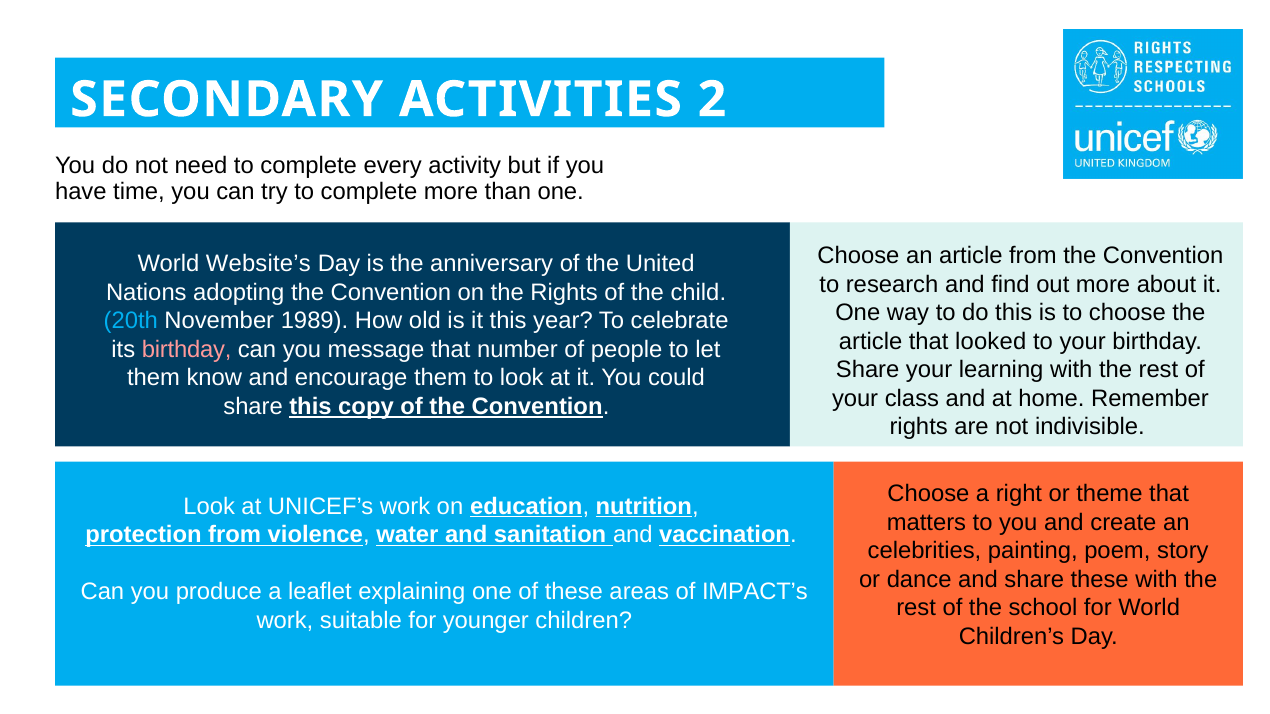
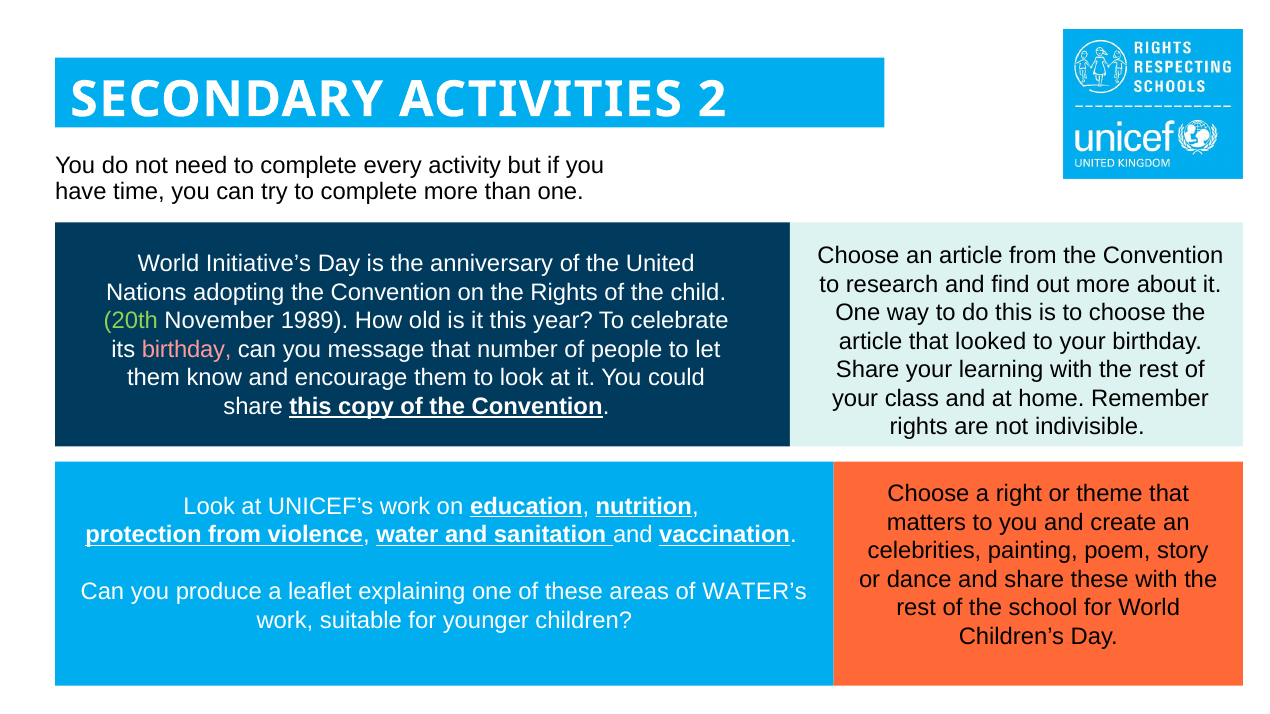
Website’s: Website’s -> Initiative’s
20th colour: light blue -> light green
IMPACT’s: IMPACT’s -> WATER’s
